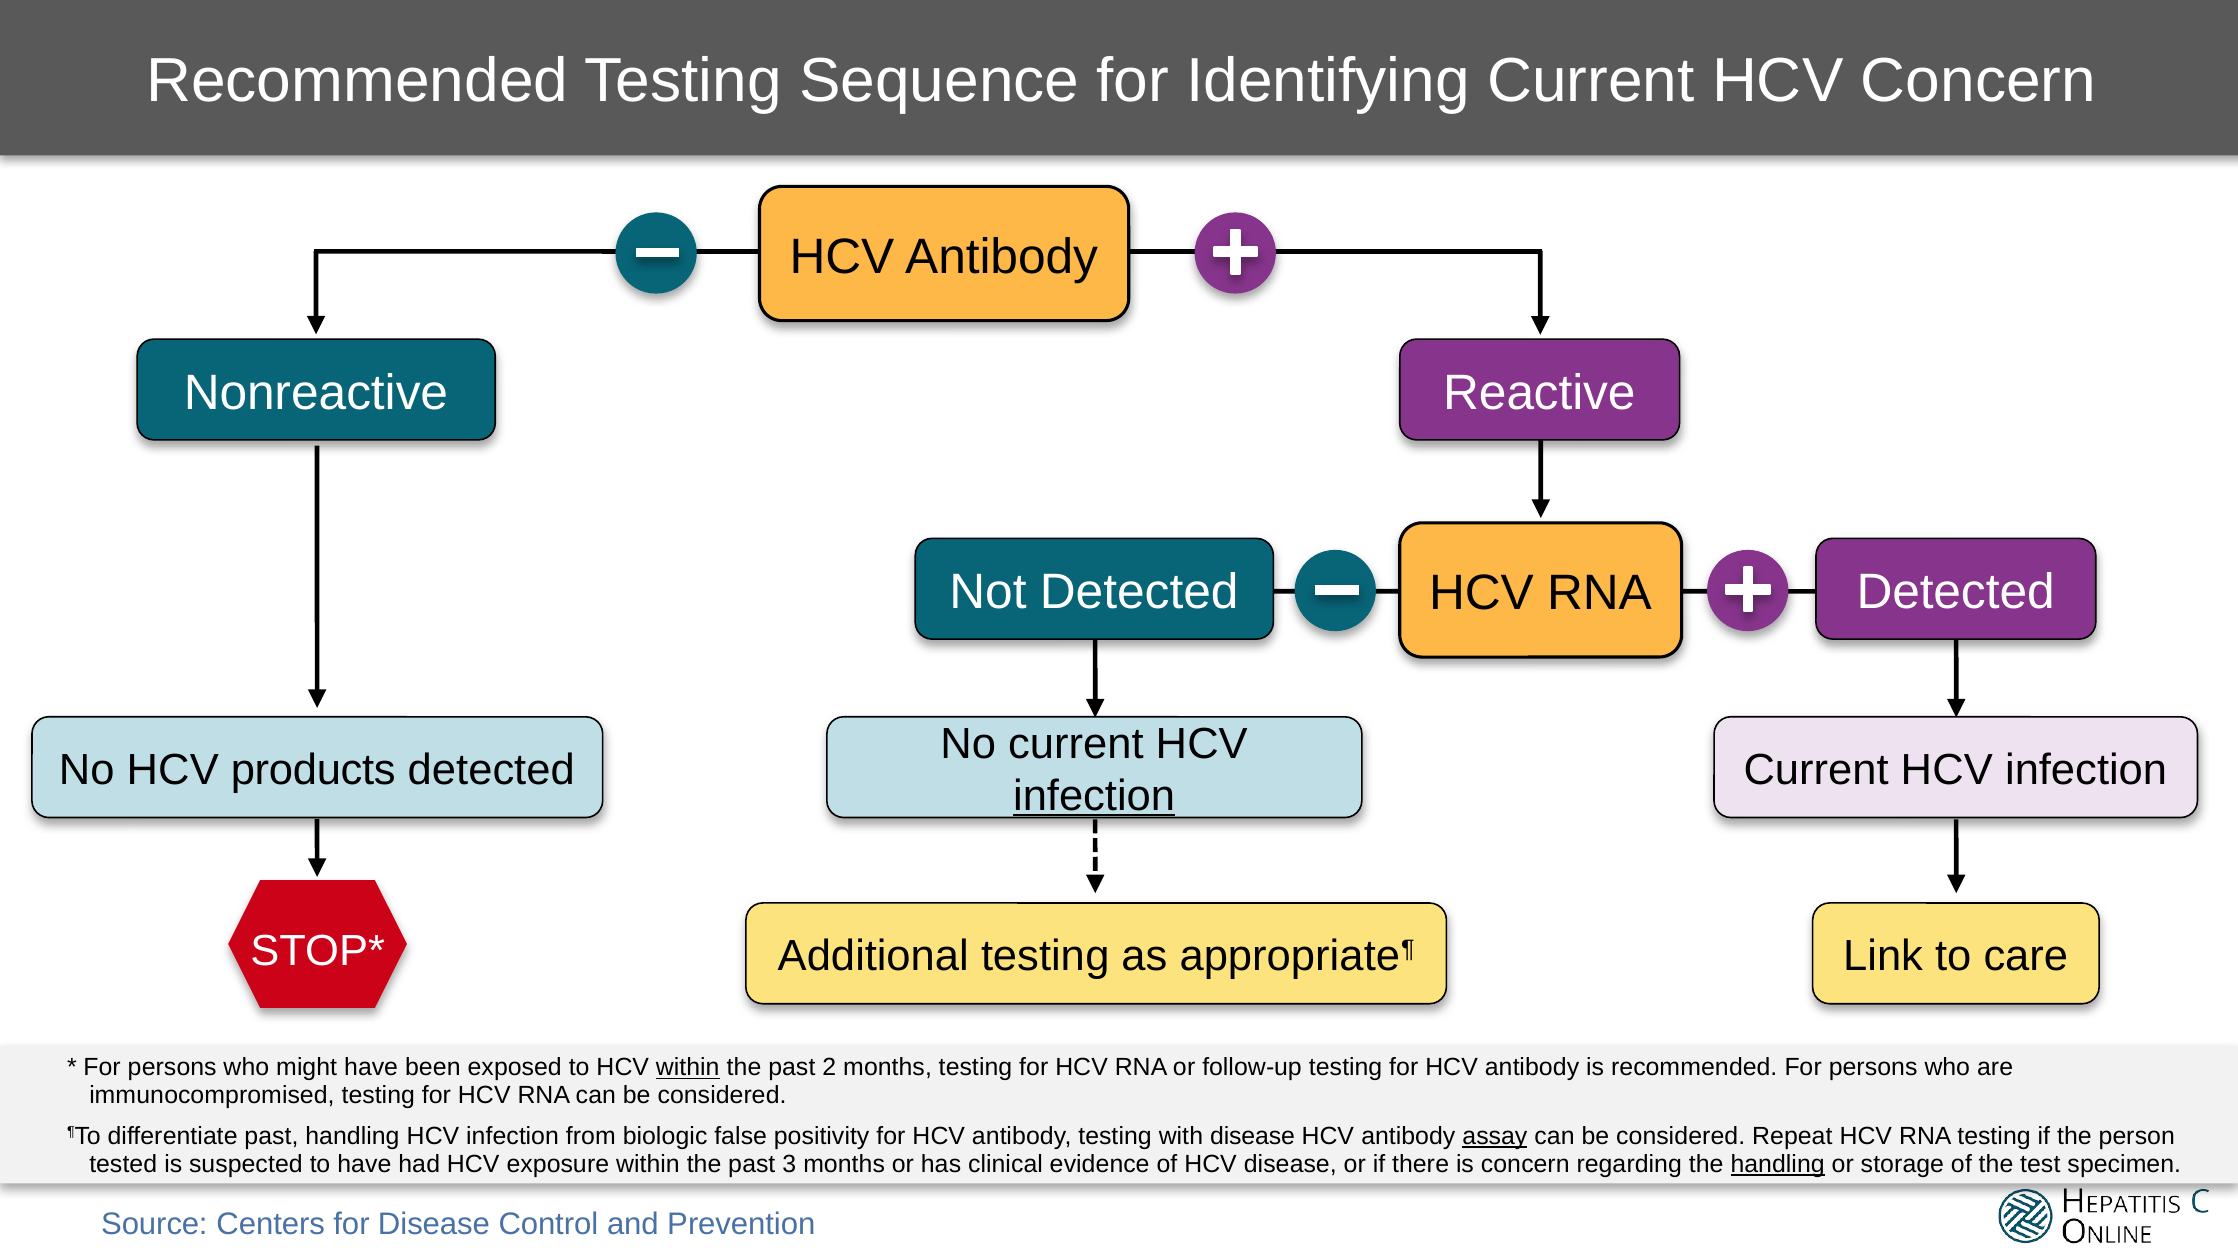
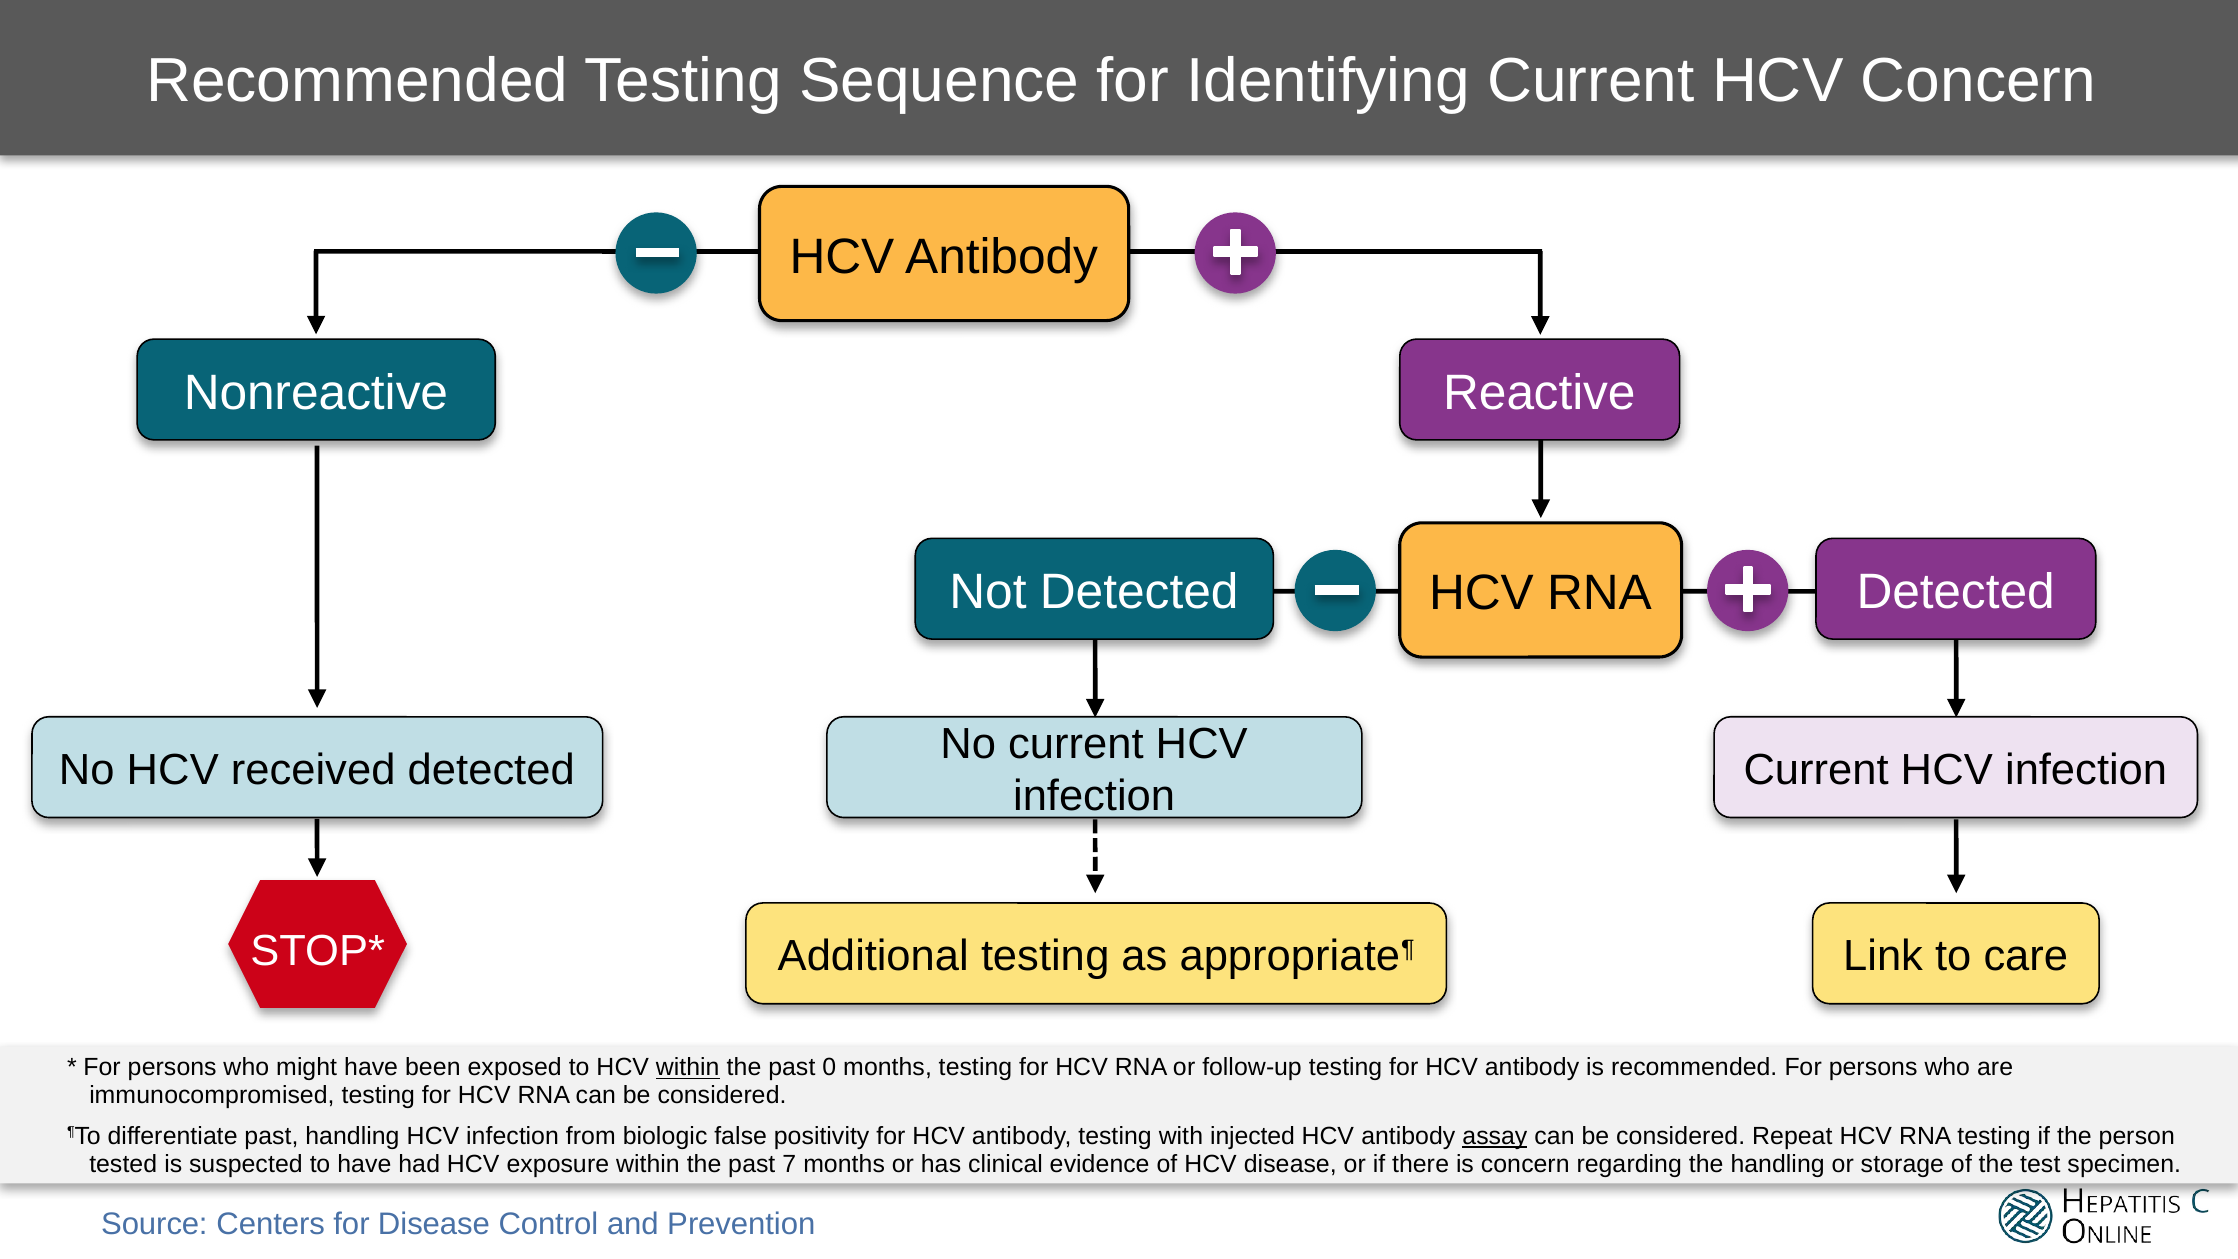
products: products -> received
infection at (1094, 796) underline: present -> none
2: 2 -> 0
with disease: disease -> injected
3: 3 -> 7
handling at (1778, 1164) underline: present -> none
